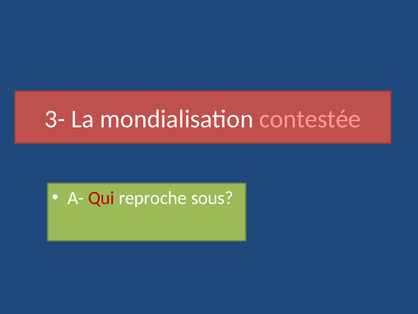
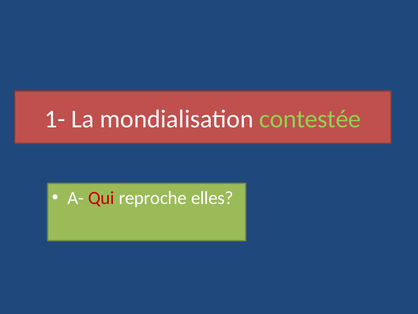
3-: 3- -> 1-
contestée colour: pink -> light green
sous: sous -> elles
